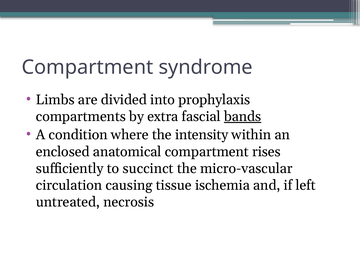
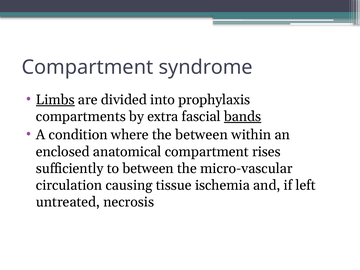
Limbs underline: none -> present
the intensity: intensity -> between
to succinct: succinct -> between
